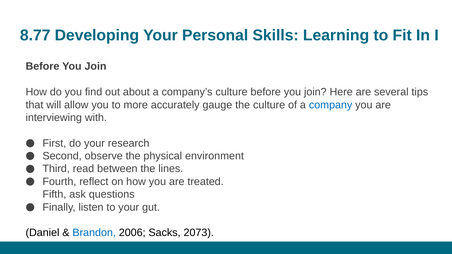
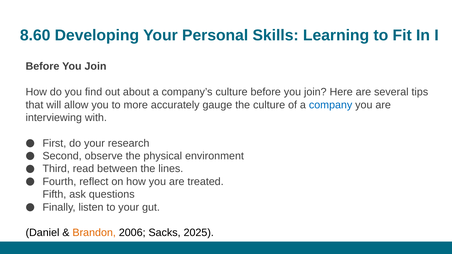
8.77: 8.77 -> 8.60
Brandon colour: blue -> orange
2073: 2073 -> 2025
